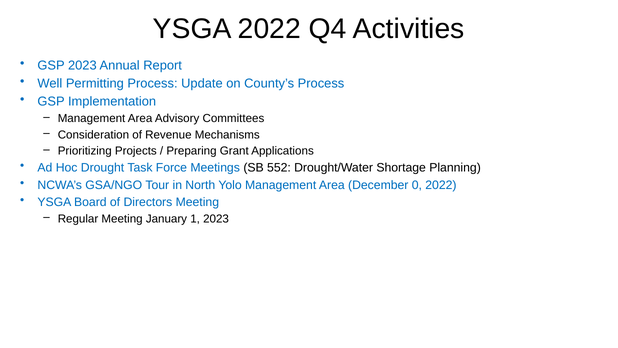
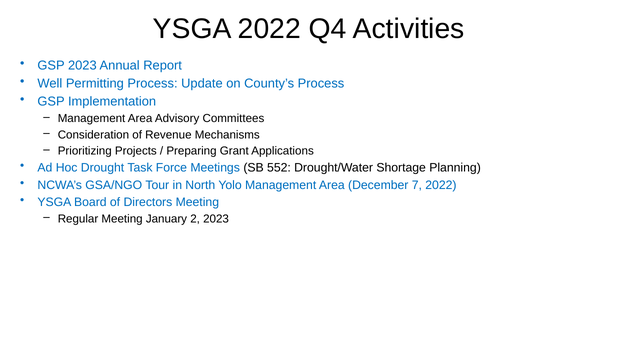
0: 0 -> 7
1: 1 -> 2
